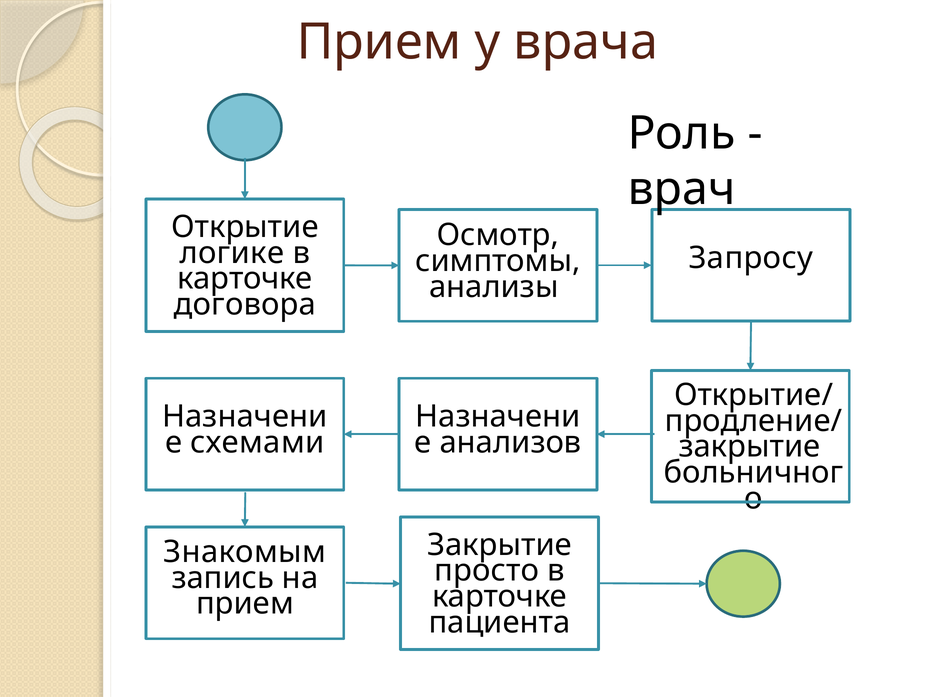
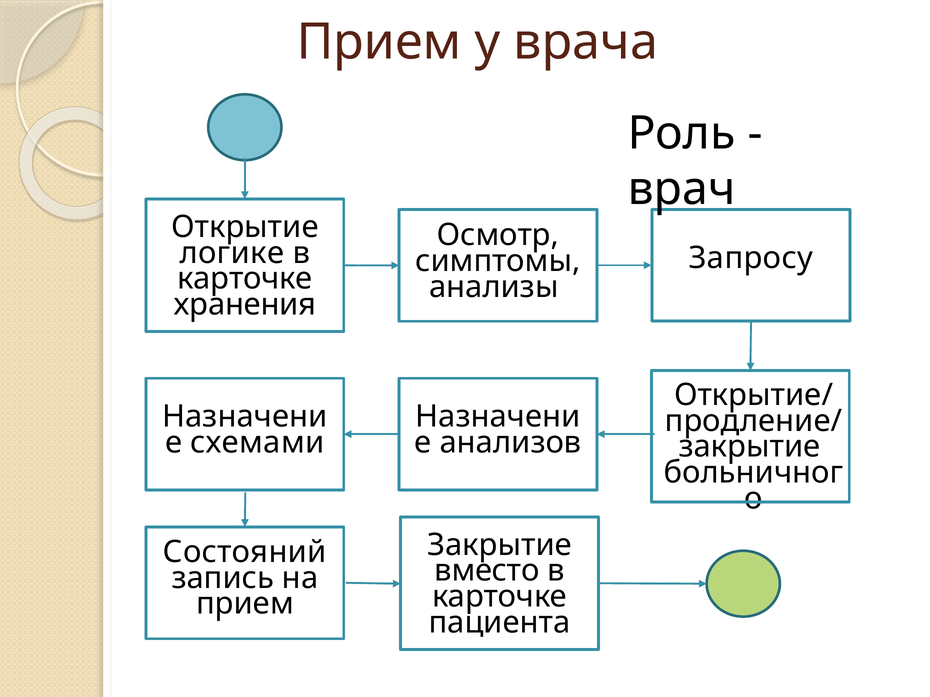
договора: договора -> хранения
Знакомым: Знакомым -> Состояний
просто: просто -> вместо
